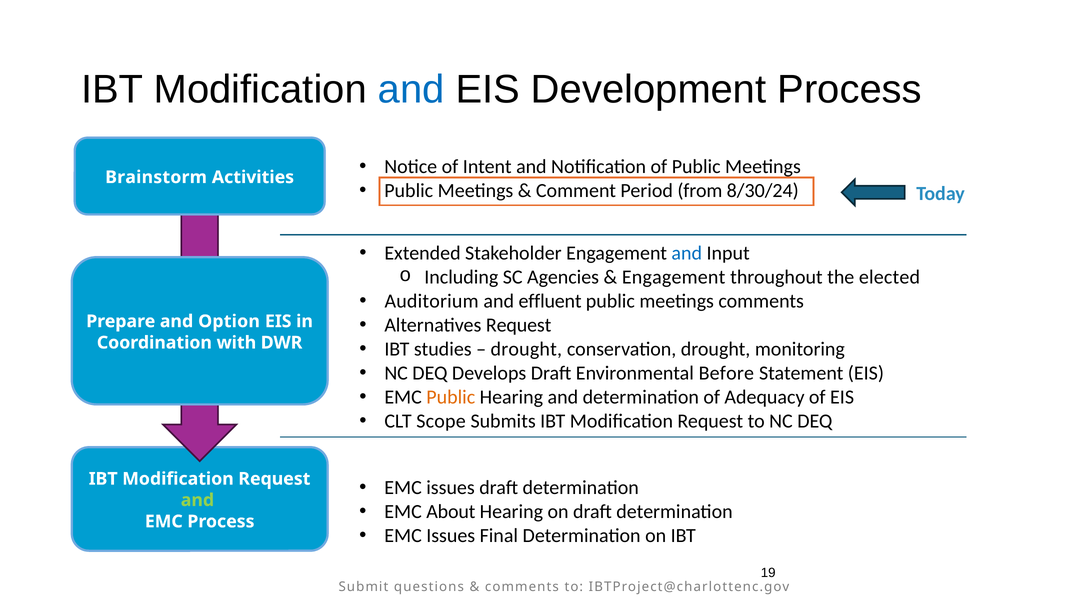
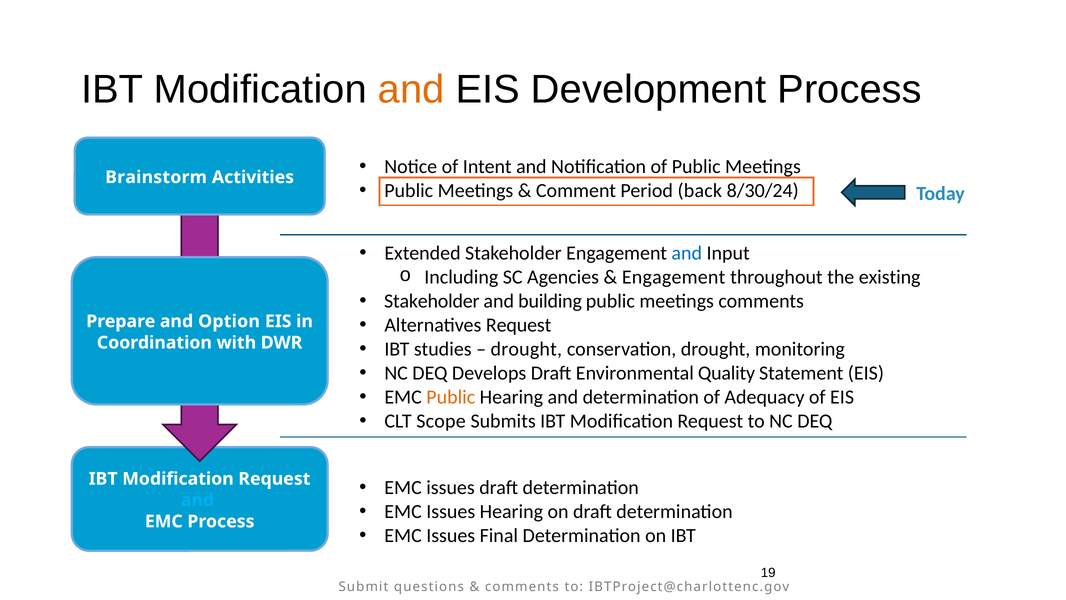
and at (411, 90) colour: blue -> orange
from: from -> back
elected: elected -> existing
Auditorium at (432, 301): Auditorium -> Stakeholder
effluent: effluent -> building
Before: Before -> Quality
and at (197, 500) colour: light green -> light blue
About at (451, 512): About -> Issues
